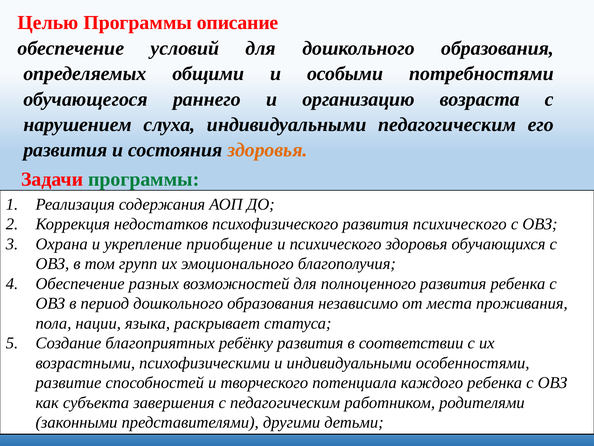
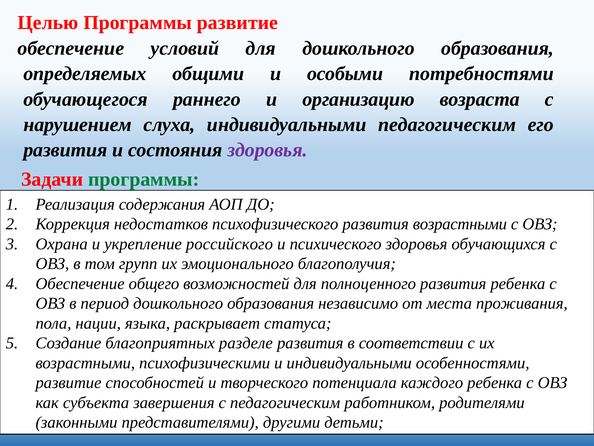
Программы описание: описание -> развитие
здоровья at (267, 150) colour: orange -> purple
развития психического: психического -> возрастными
приобщение: приобщение -> российского
разных: разных -> общего
ребёнку: ребёнку -> разделе
